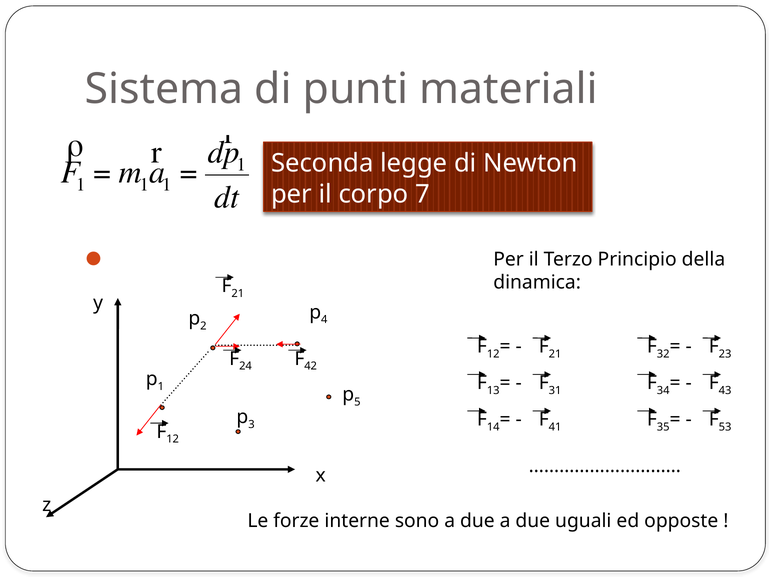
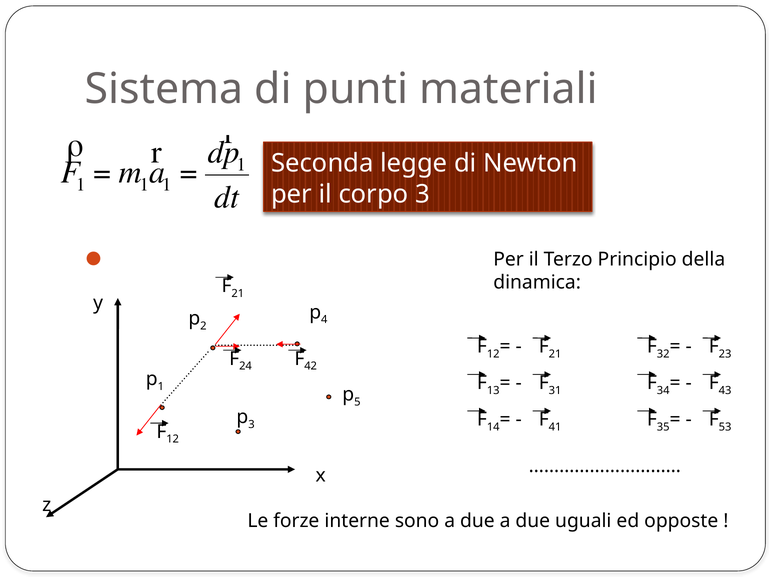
corpo 7: 7 -> 3
